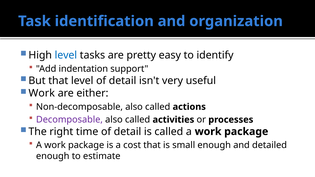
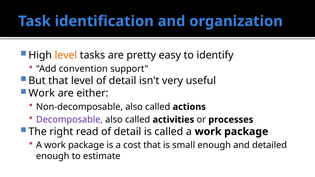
level at (66, 55) colour: blue -> orange
indentation: indentation -> convention
time: time -> read
